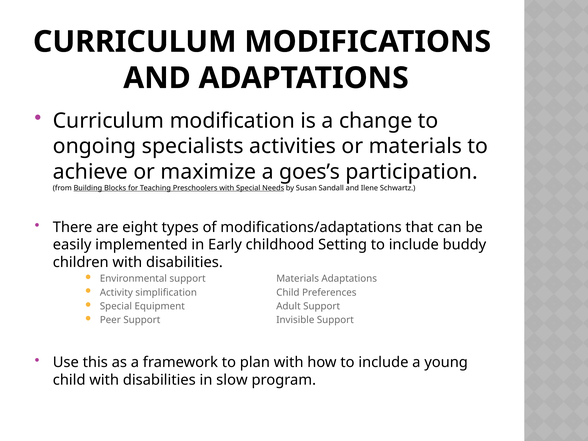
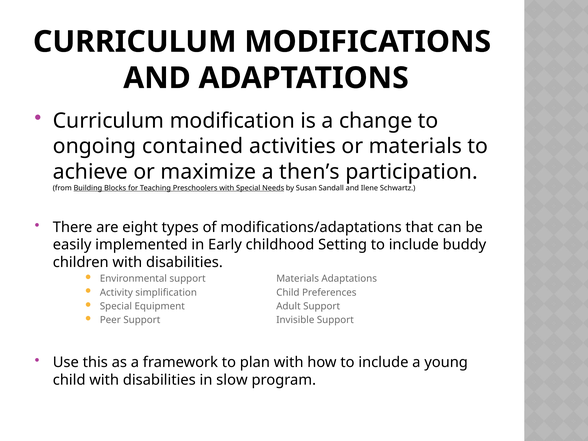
specialists: specialists -> contained
goes’s: goes’s -> then’s
